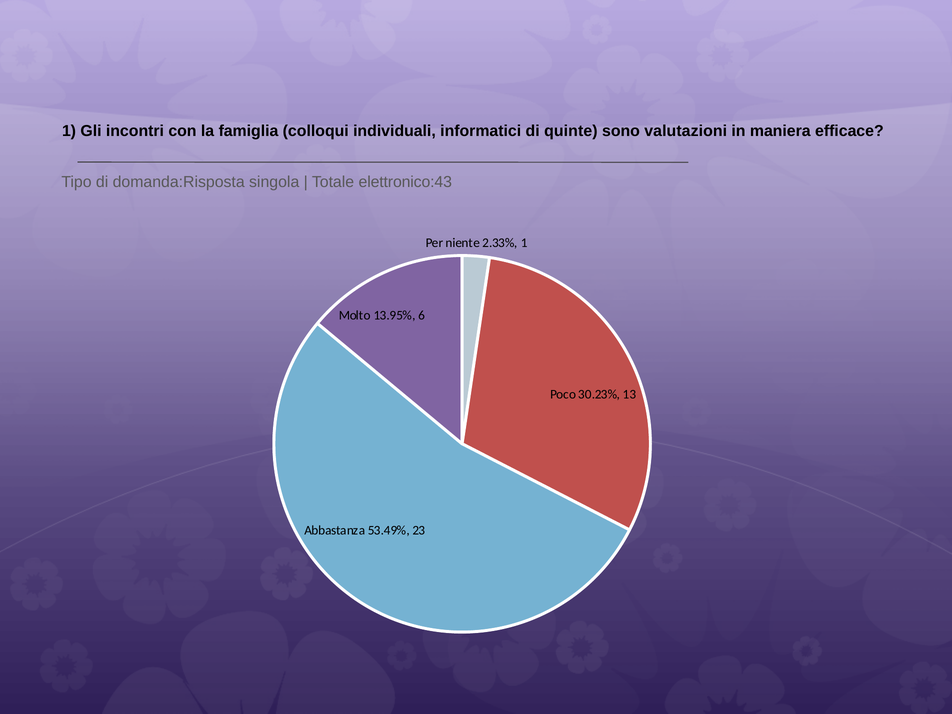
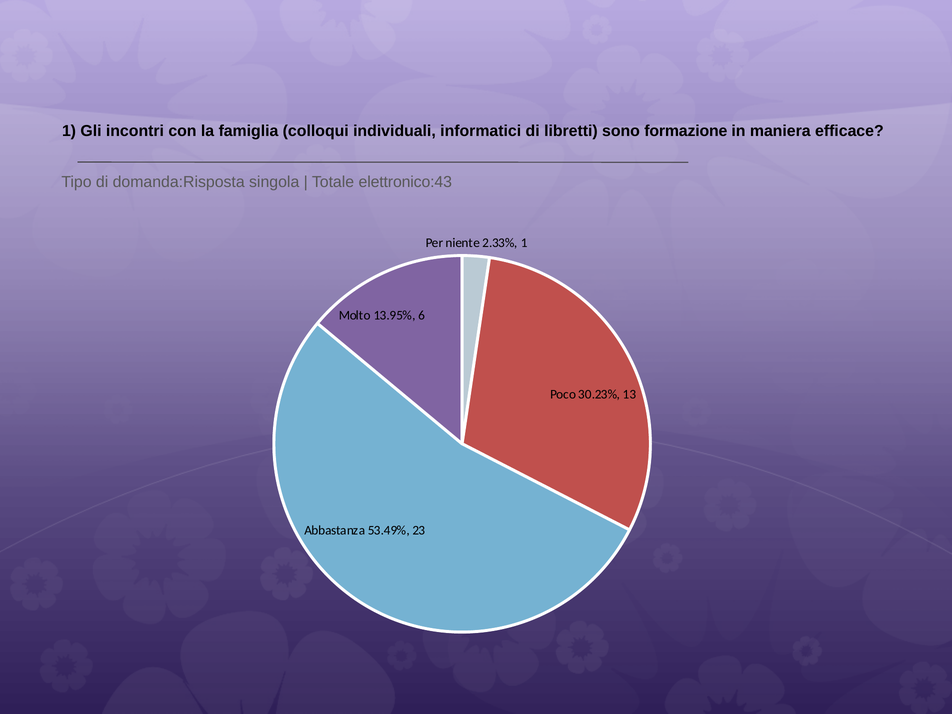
quinte: quinte -> libretti
valutazioni: valutazioni -> formazione
